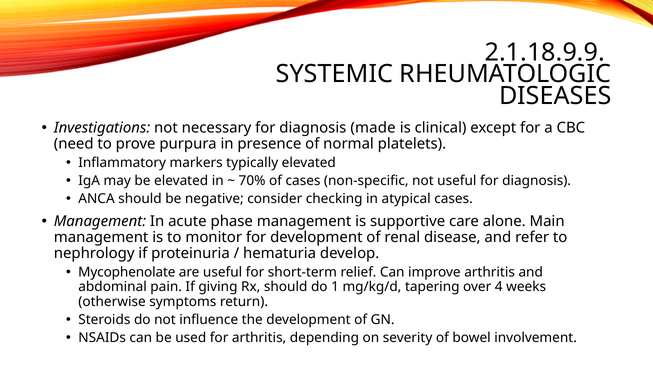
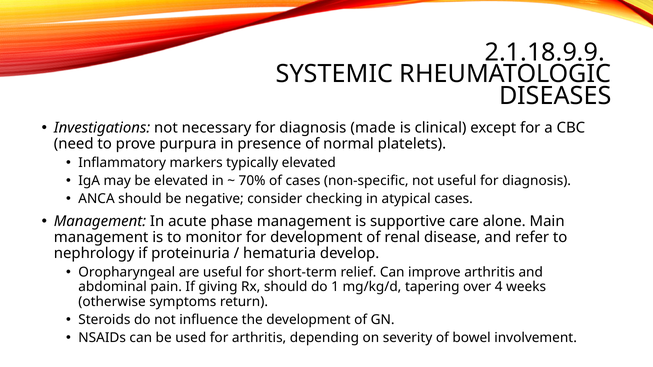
Mycophenolate: Mycophenolate -> Oropharyngeal
